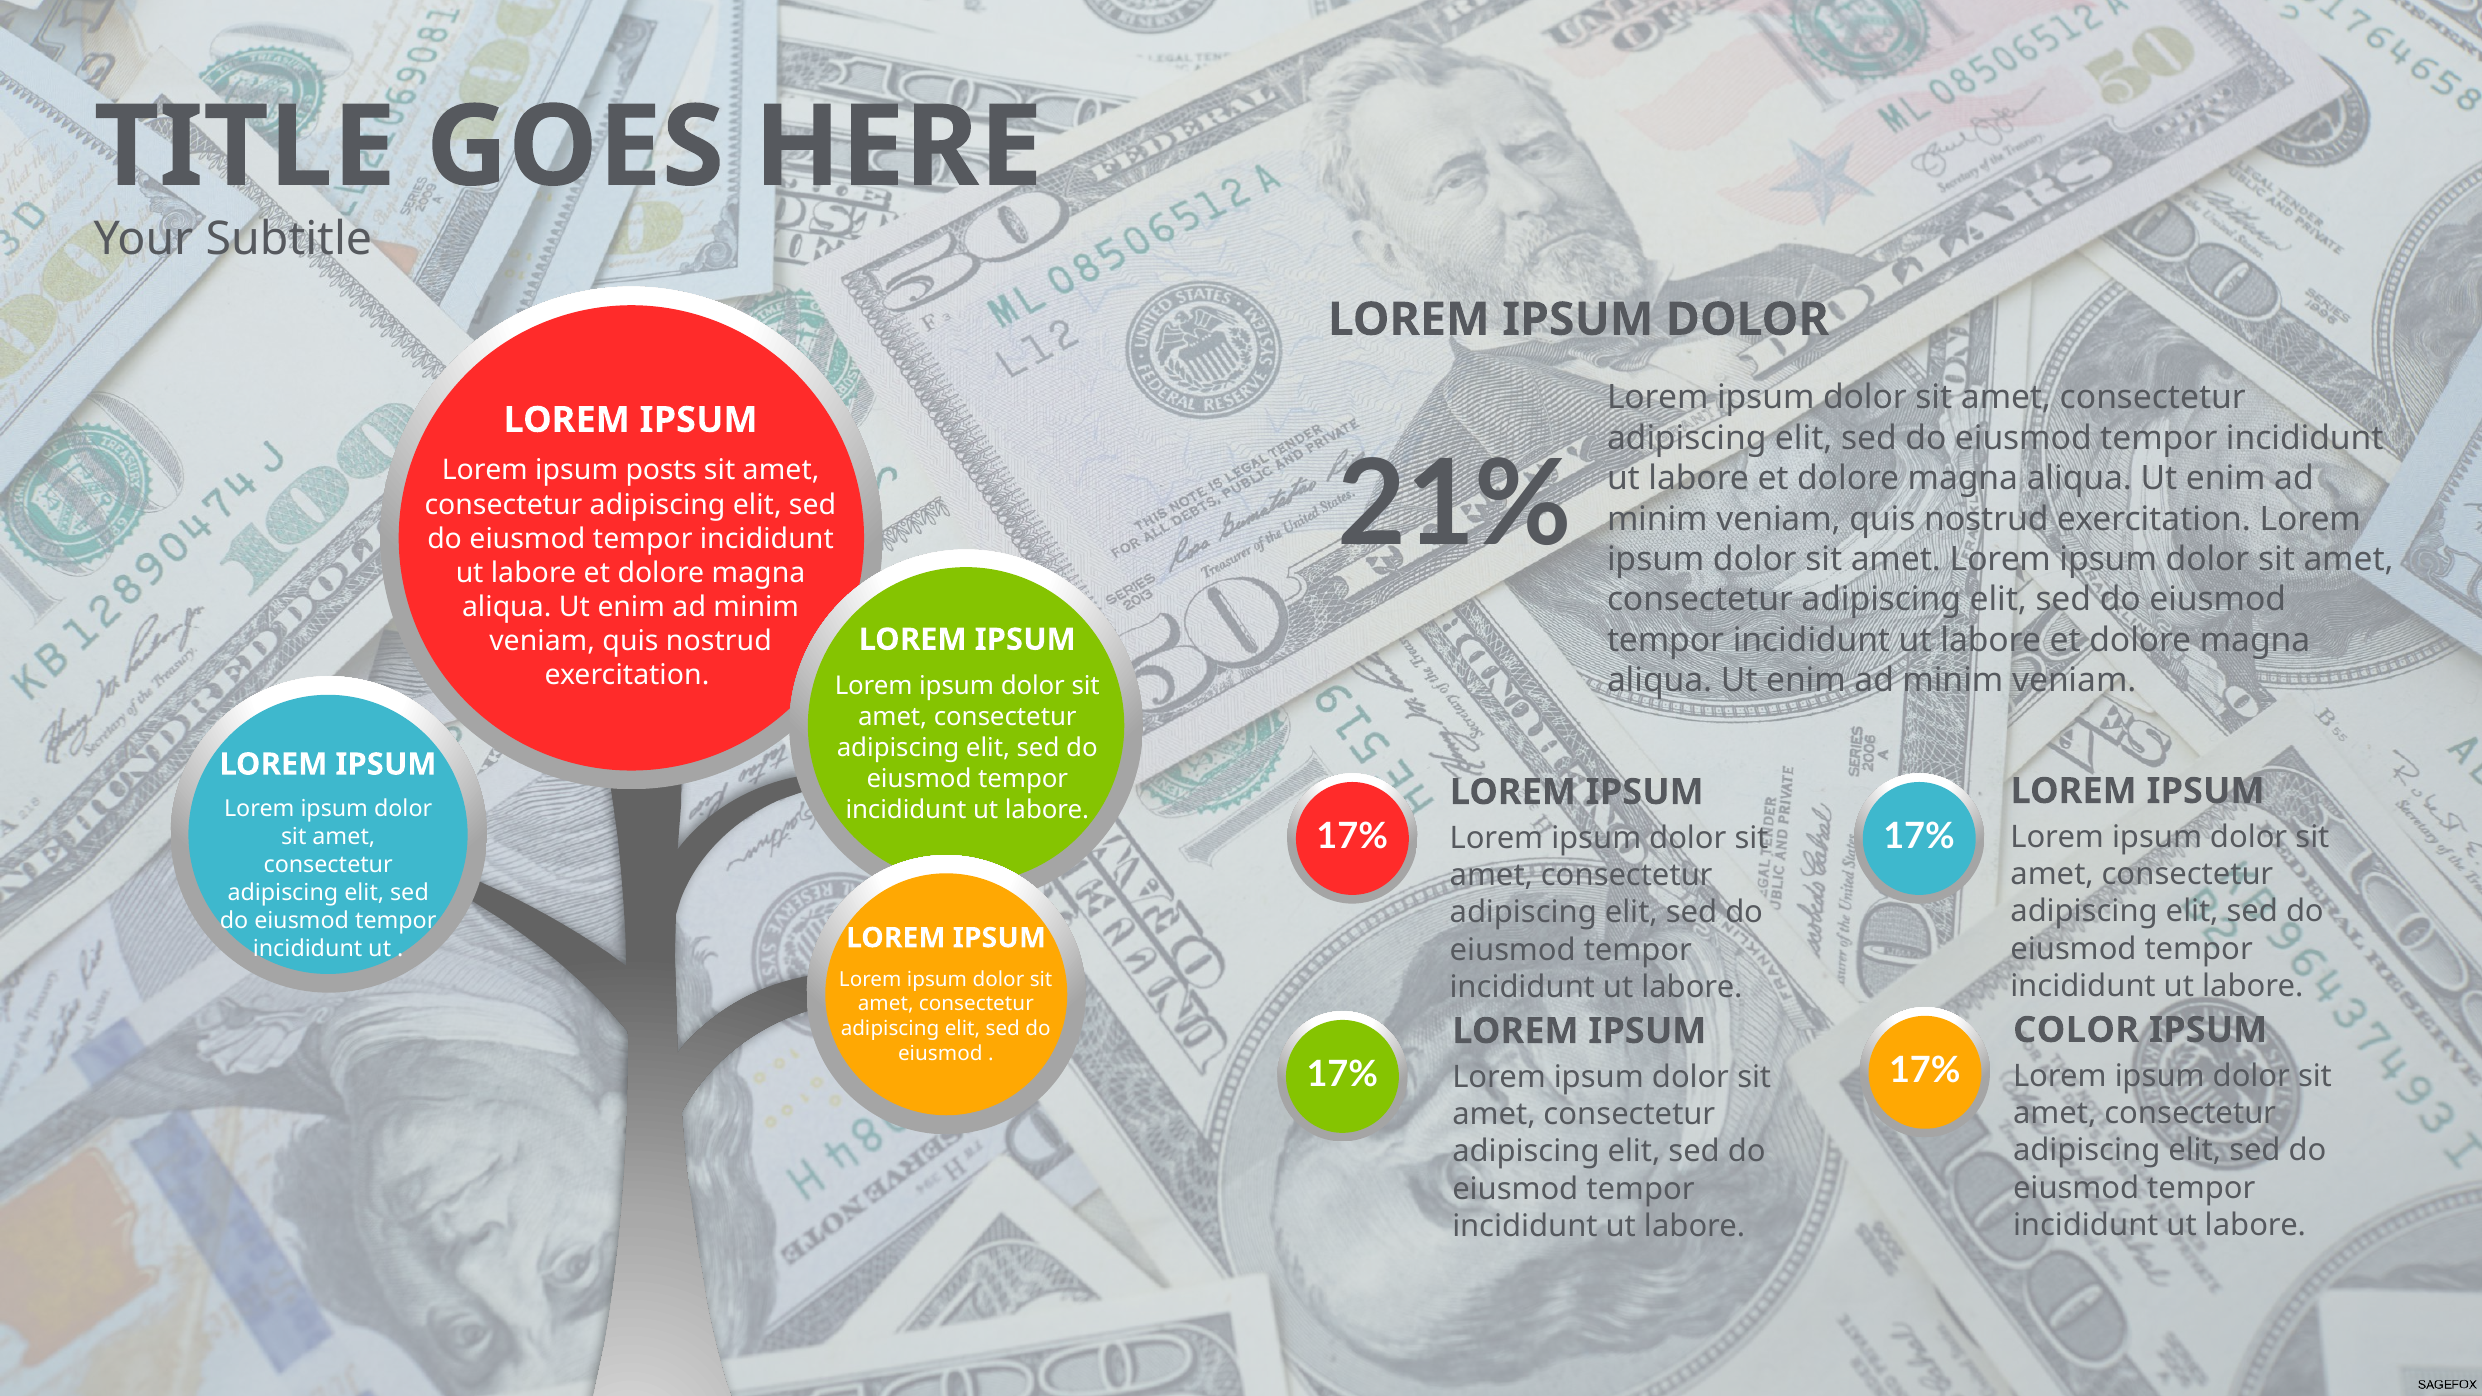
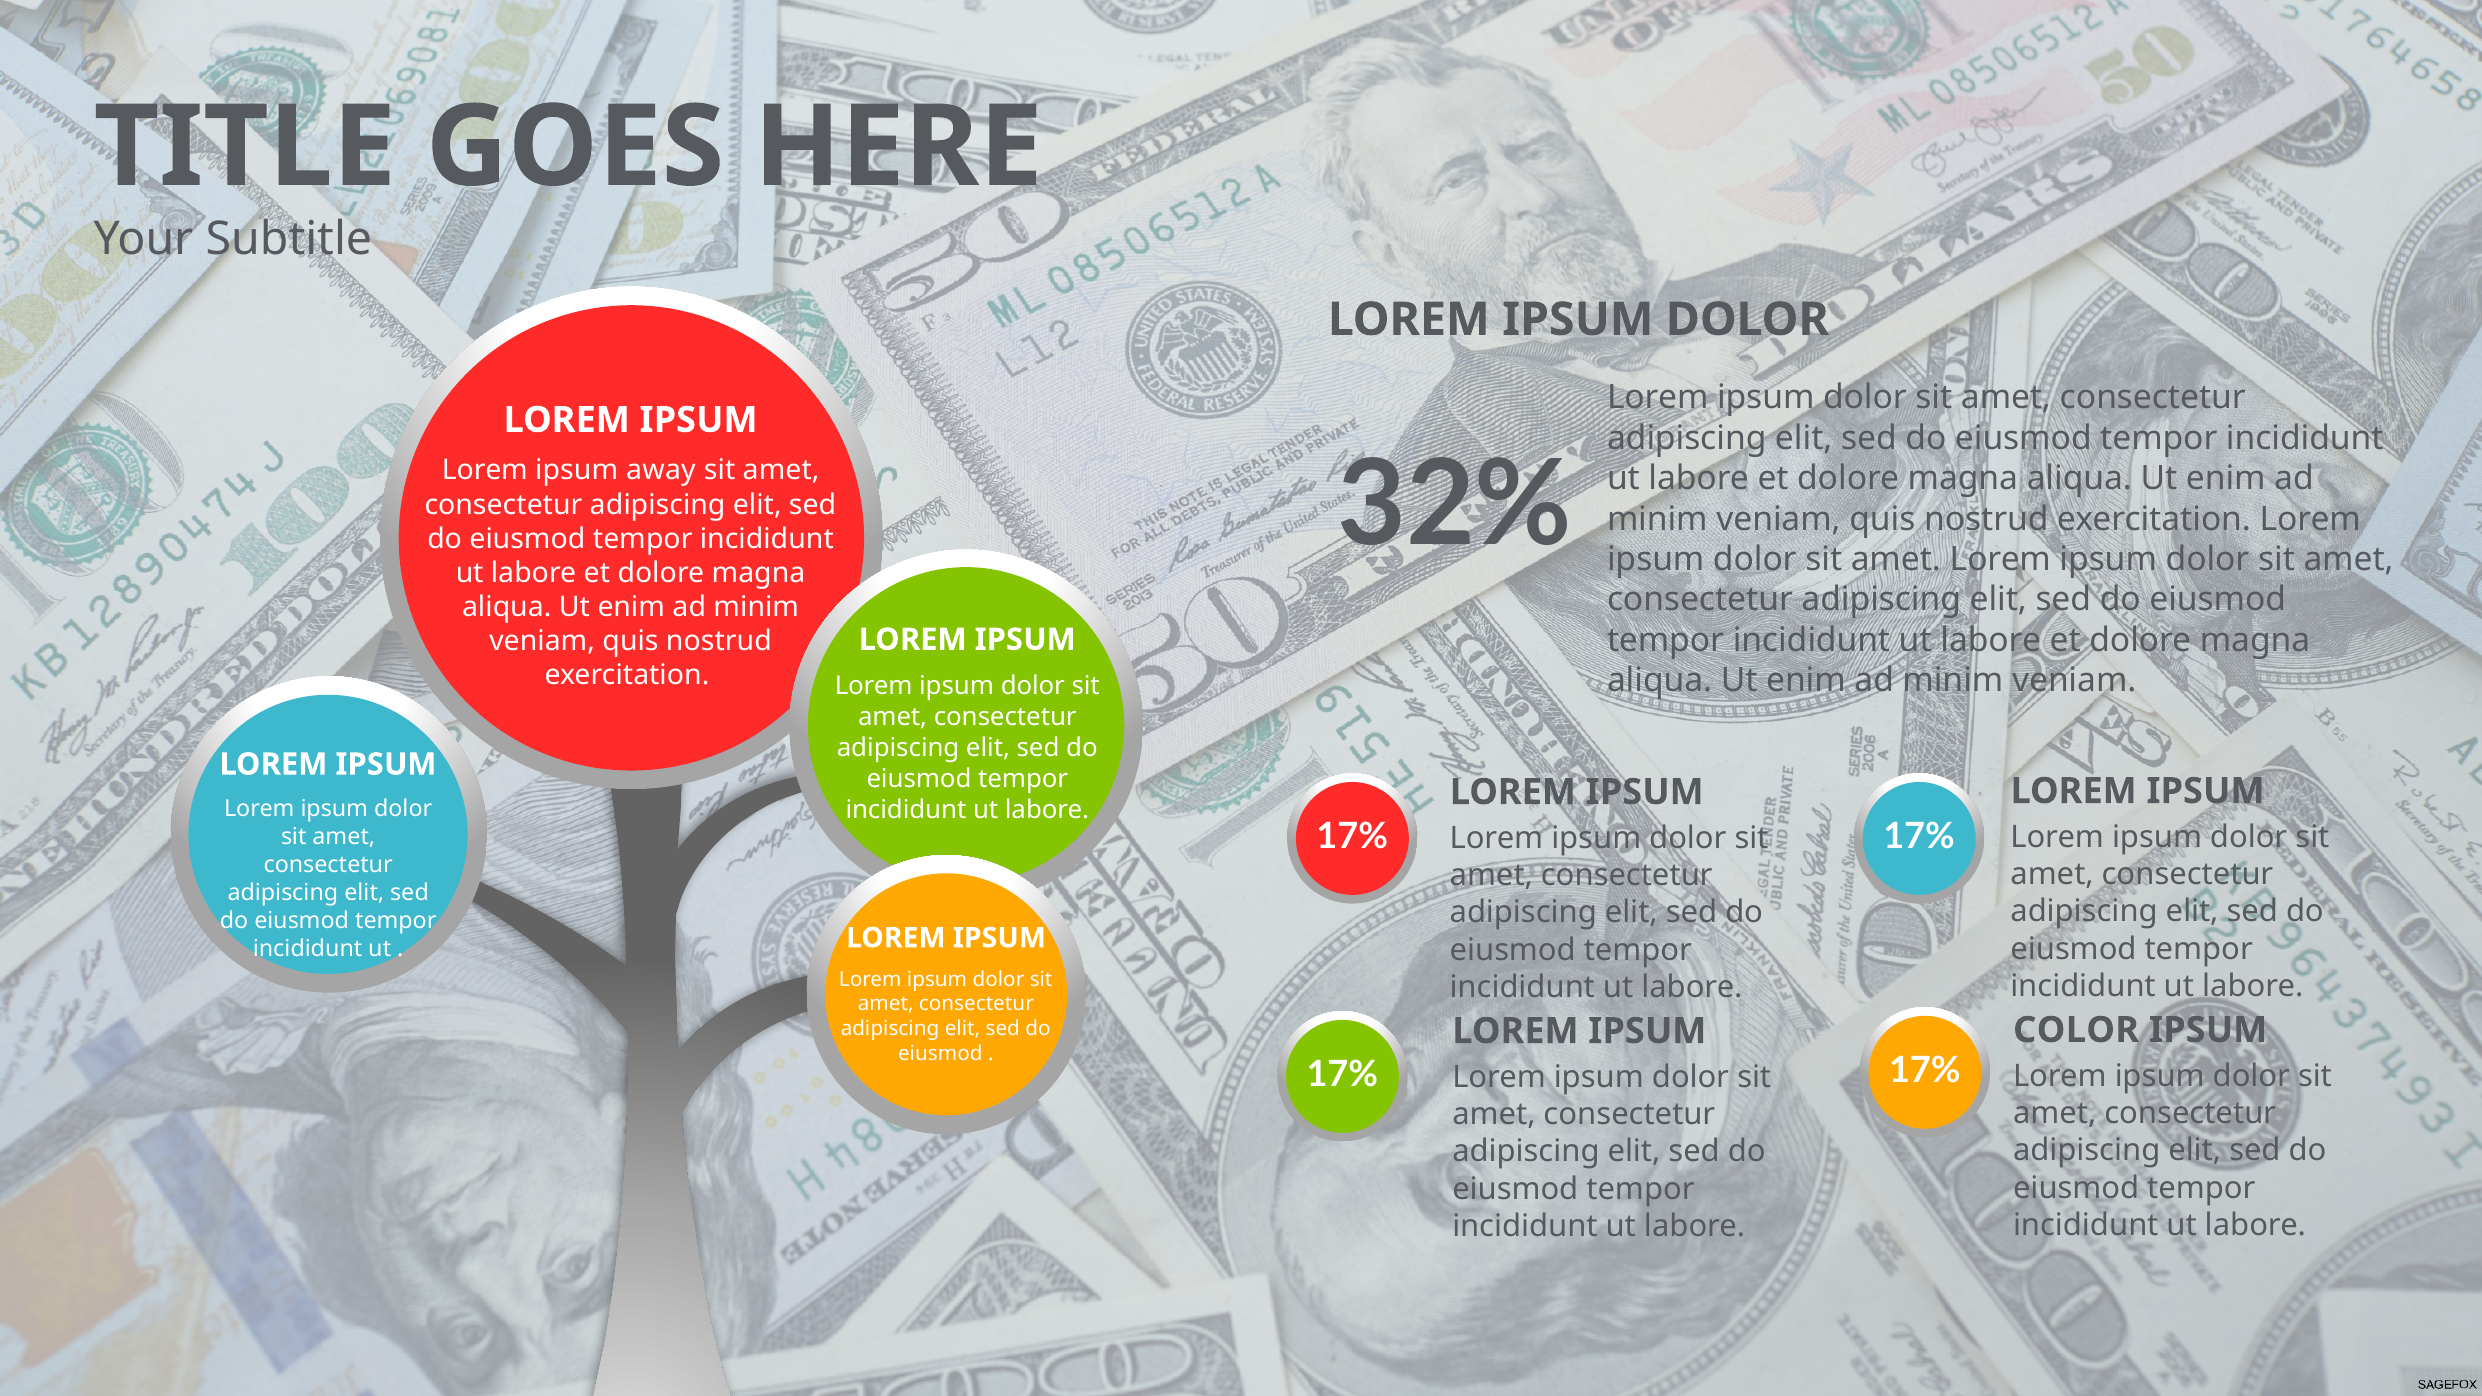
21%: 21% -> 32%
posts: posts -> away
